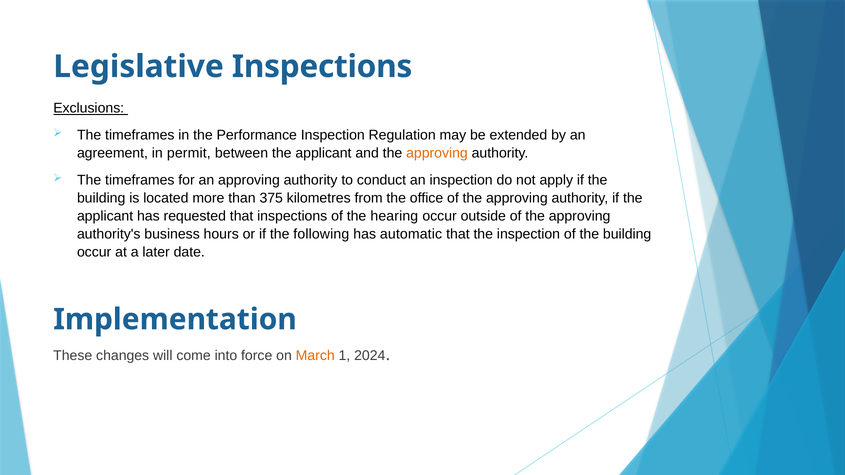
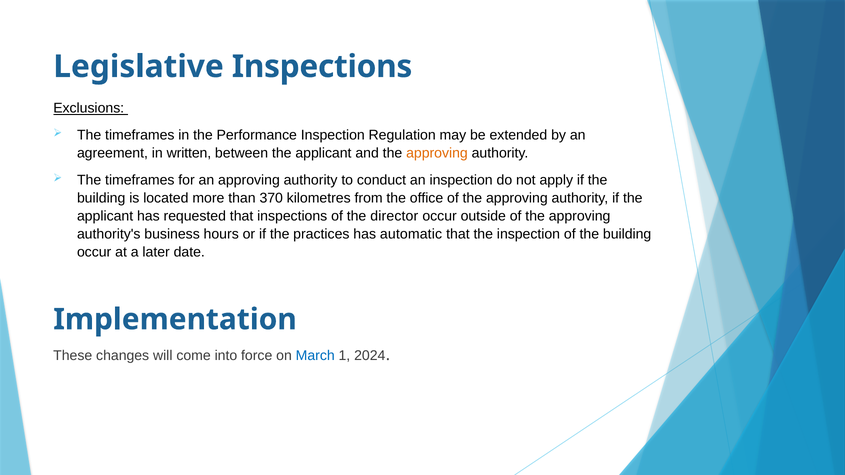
permit: permit -> written
375: 375 -> 370
hearing: hearing -> director
following: following -> practices
March colour: orange -> blue
